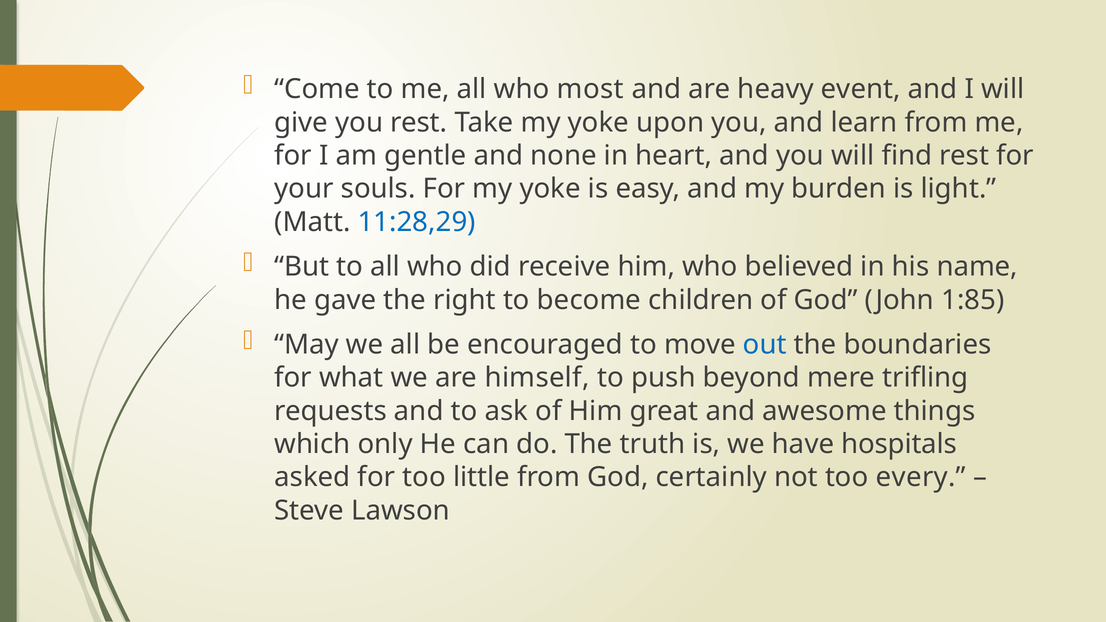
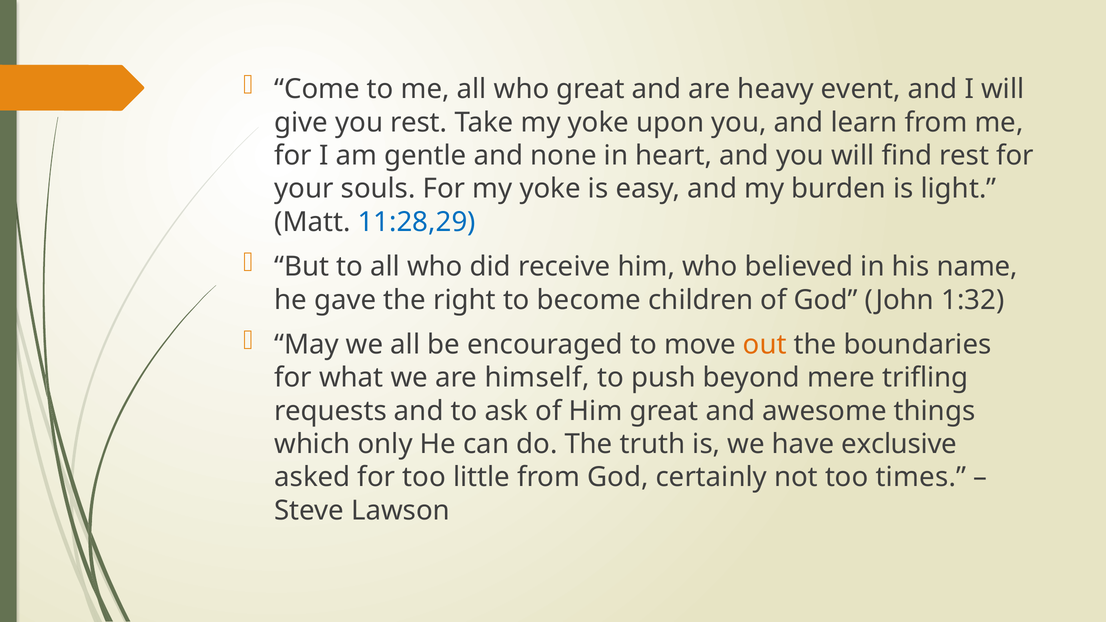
who most: most -> great
1:85: 1:85 -> 1:32
out colour: blue -> orange
hospitals: hospitals -> exclusive
every: every -> times
